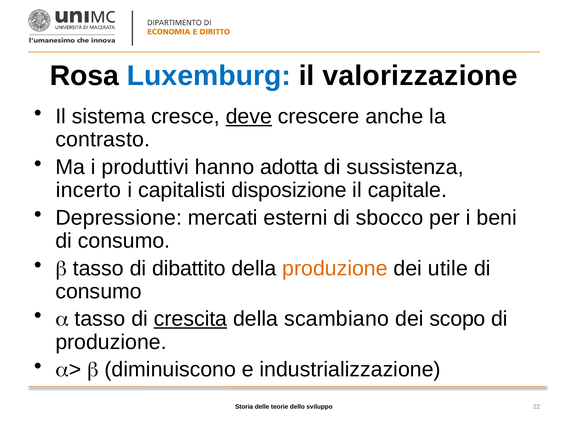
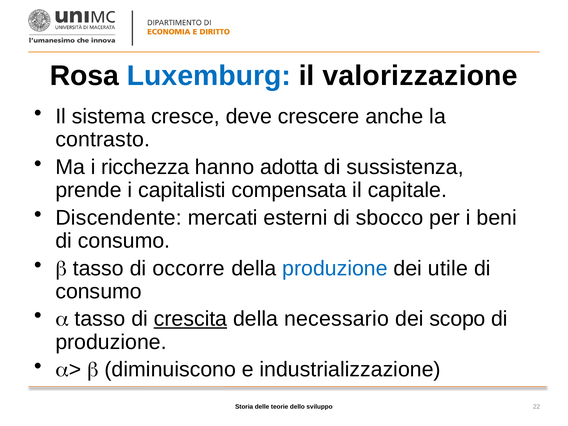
deve underline: present -> none
produttivi: produttivi -> ricchezza
incerto: incerto -> prende
disposizione: disposizione -> compensata
Depressione: Depressione -> Discendente
dibattito: dibattito -> occorre
produzione at (335, 268) colour: orange -> blue
scambiano: scambiano -> necessario
